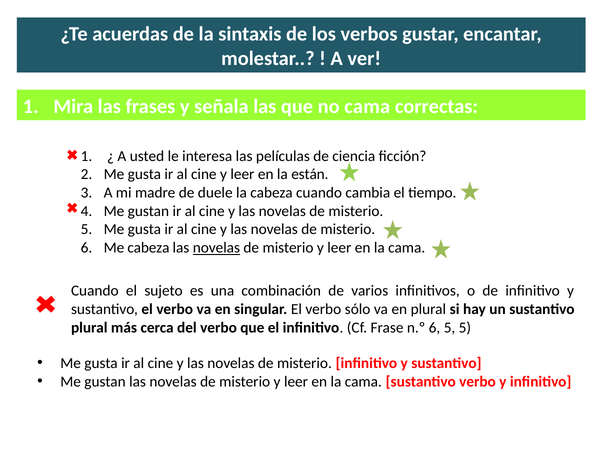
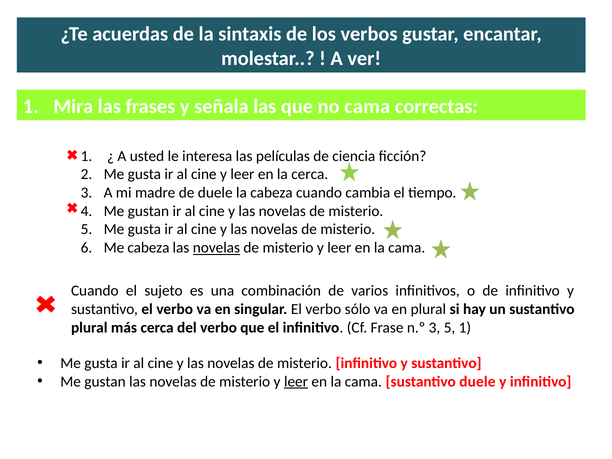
la están: están -> cerca
n.º 6: 6 -> 3
5 5: 5 -> 1
leer at (296, 382) underline: none -> present
sustantivo verbo: verbo -> duele
